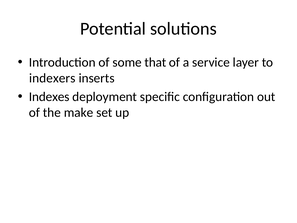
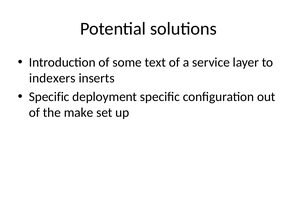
that: that -> text
Indexes at (49, 97): Indexes -> Specific
